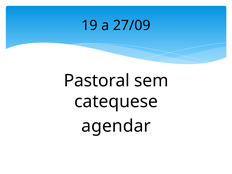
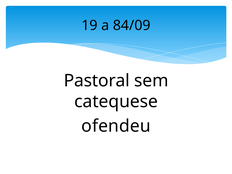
27/09: 27/09 -> 84/09
agendar: agendar -> ofendeu
